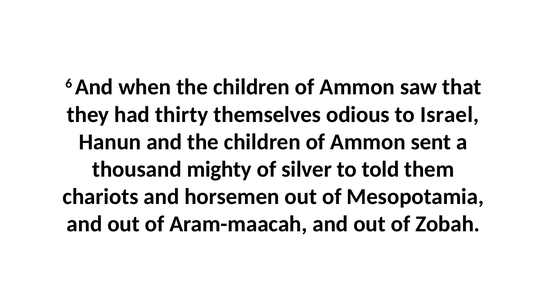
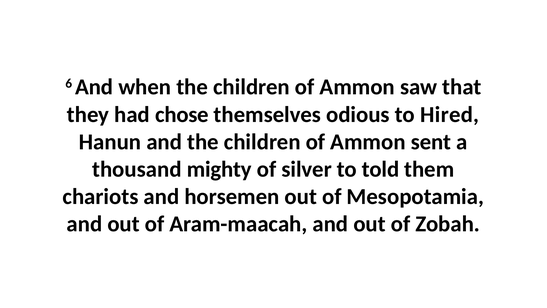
thirty: thirty -> chose
Israel: Israel -> Hired
